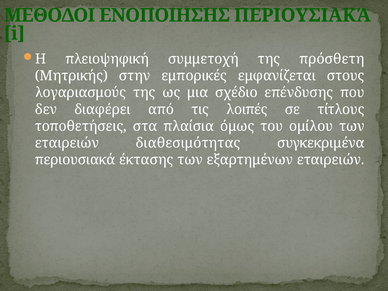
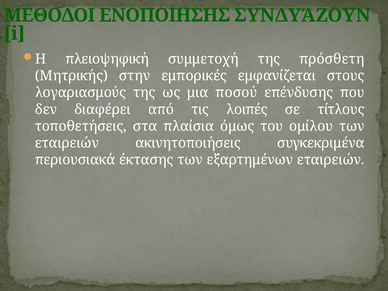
ΕΝΟΠΟΙΗΣΗΣ ΠΕΡΙΟΥΣΙΑΚΆ: ΠΕΡΙΟΥΣΙΑΚΆ -> ΣΥΝΔΥΆΖΟΥΝ
σχέδιο: σχέδιο -> ποσού
διαθεσιμότητας: διαθεσιμότητας -> ακινητοποιήσεις
